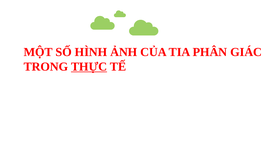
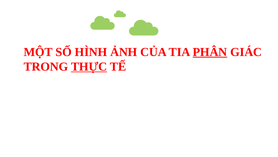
PHÂN underline: none -> present
